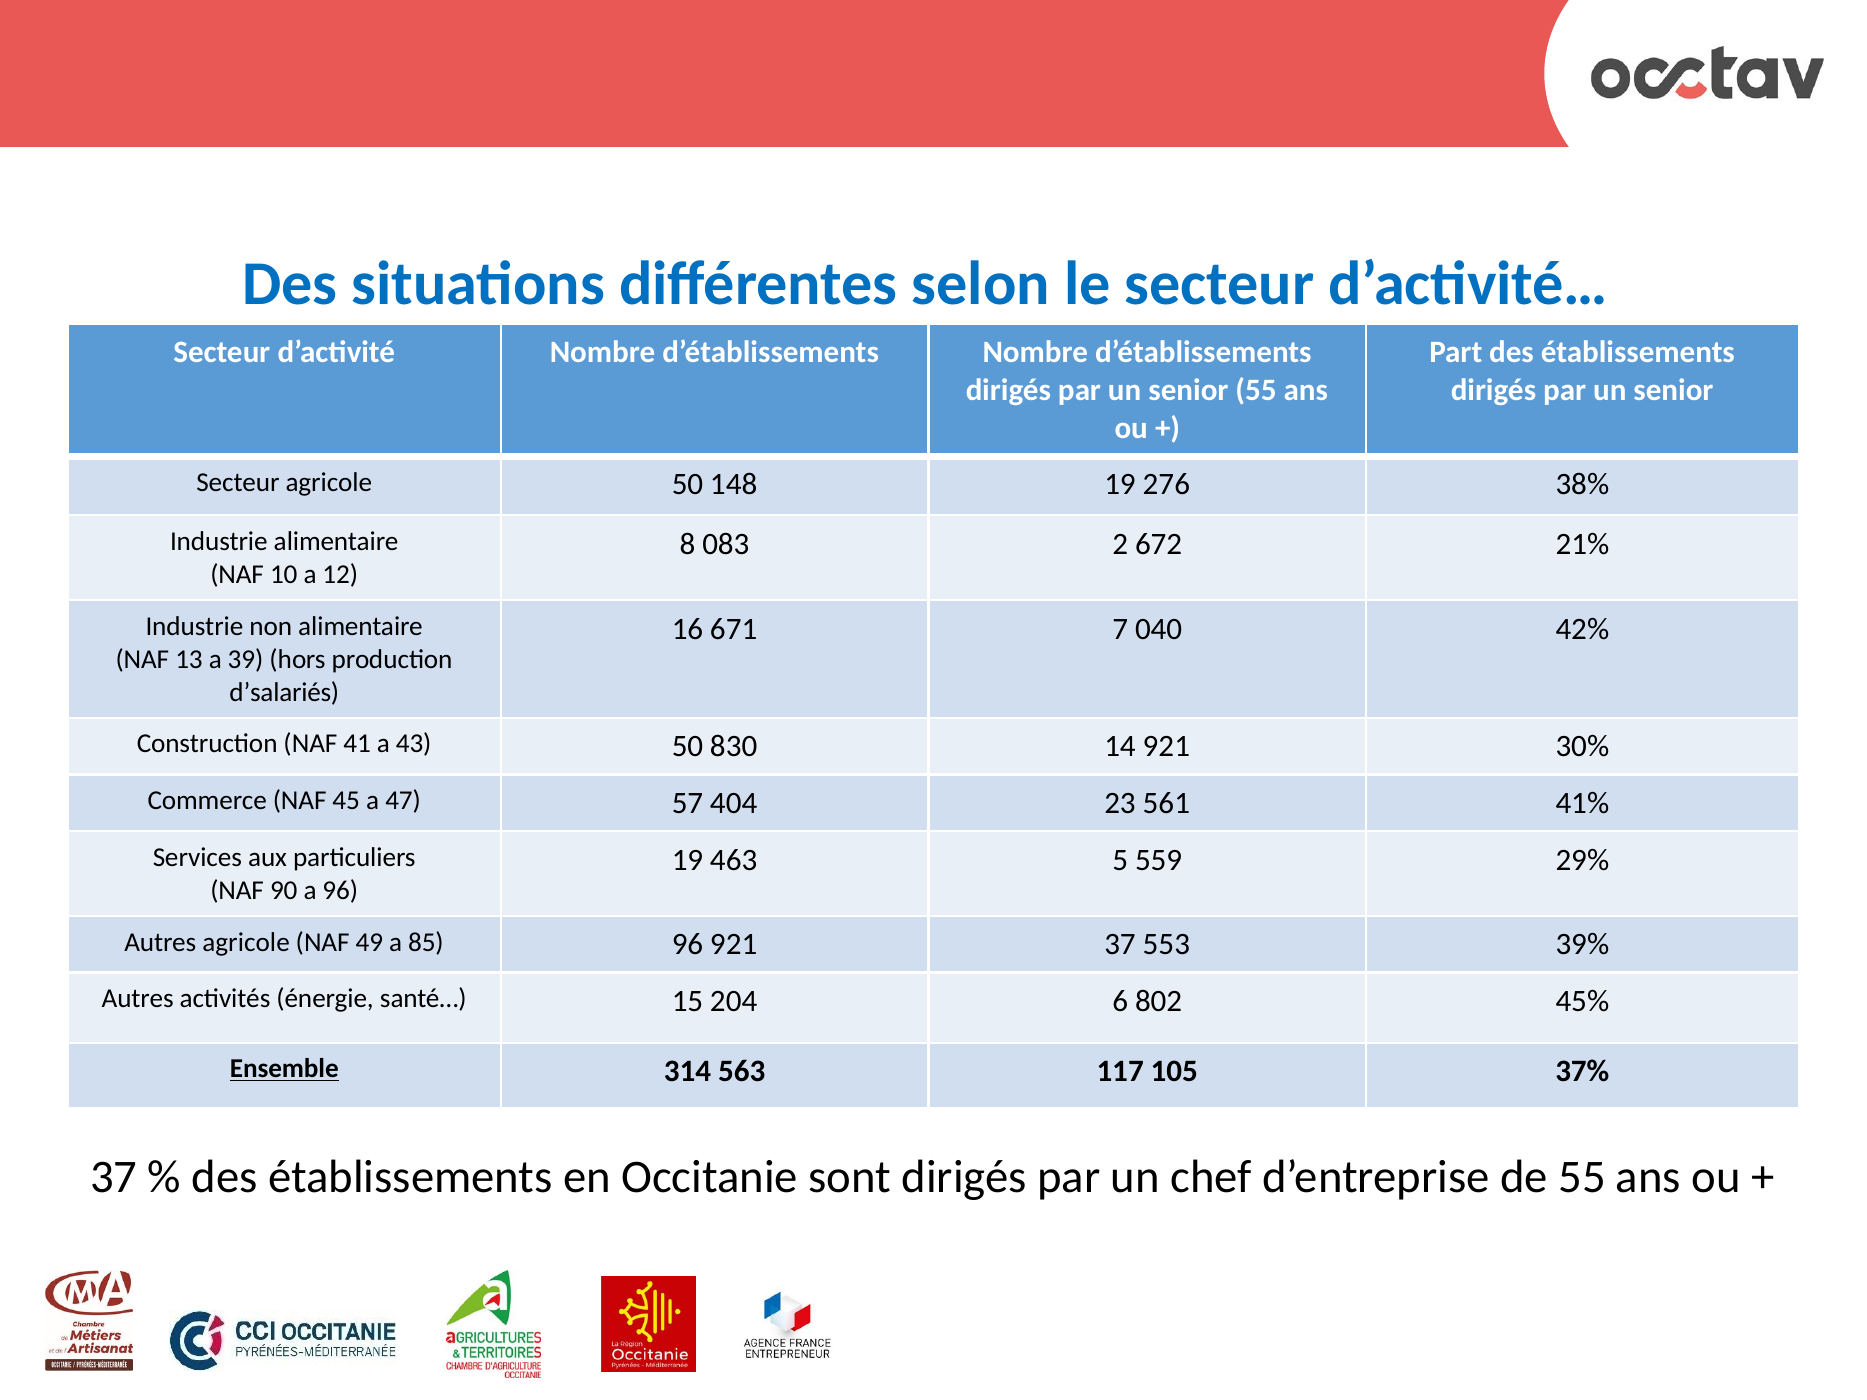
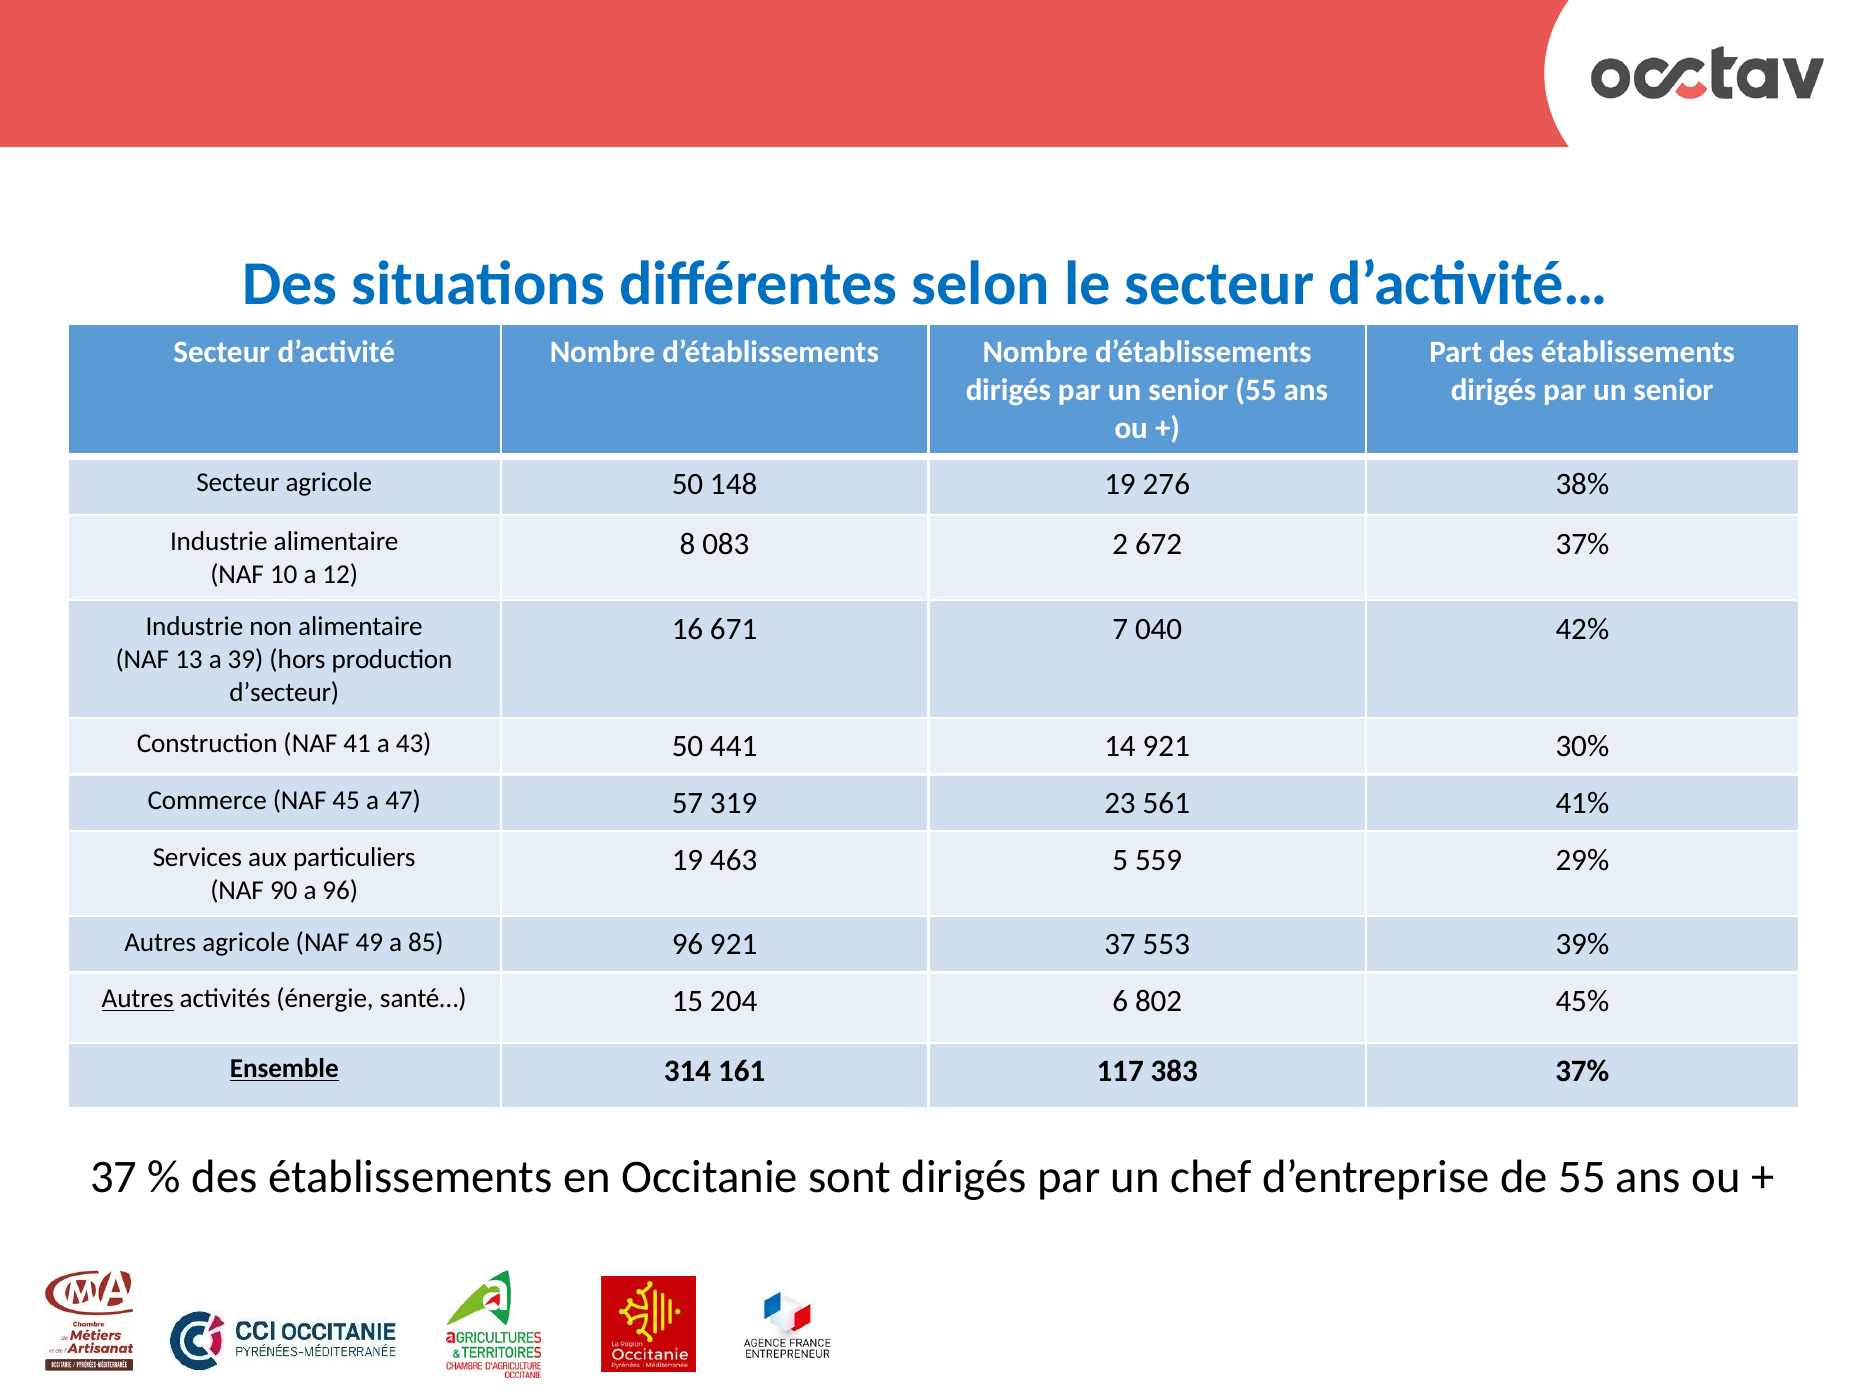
672 21%: 21% -> 37%
d’salariés: d’salariés -> d’secteur
830: 830 -> 441
404: 404 -> 319
Autres at (138, 999) underline: none -> present
563: 563 -> 161
105: 105 -> 383
